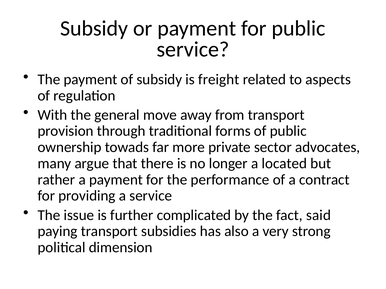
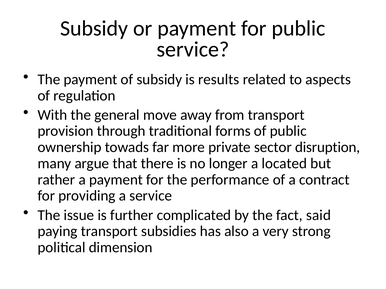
freight: freight -> results
advocates: advocates -> disruption
